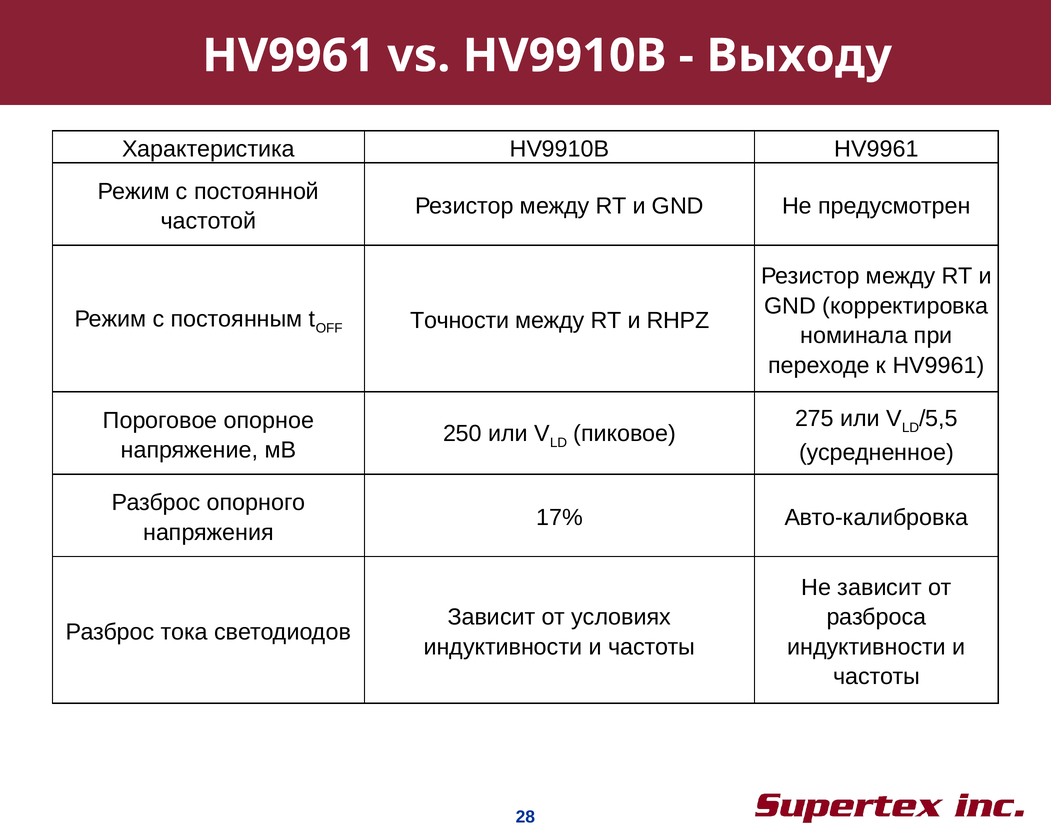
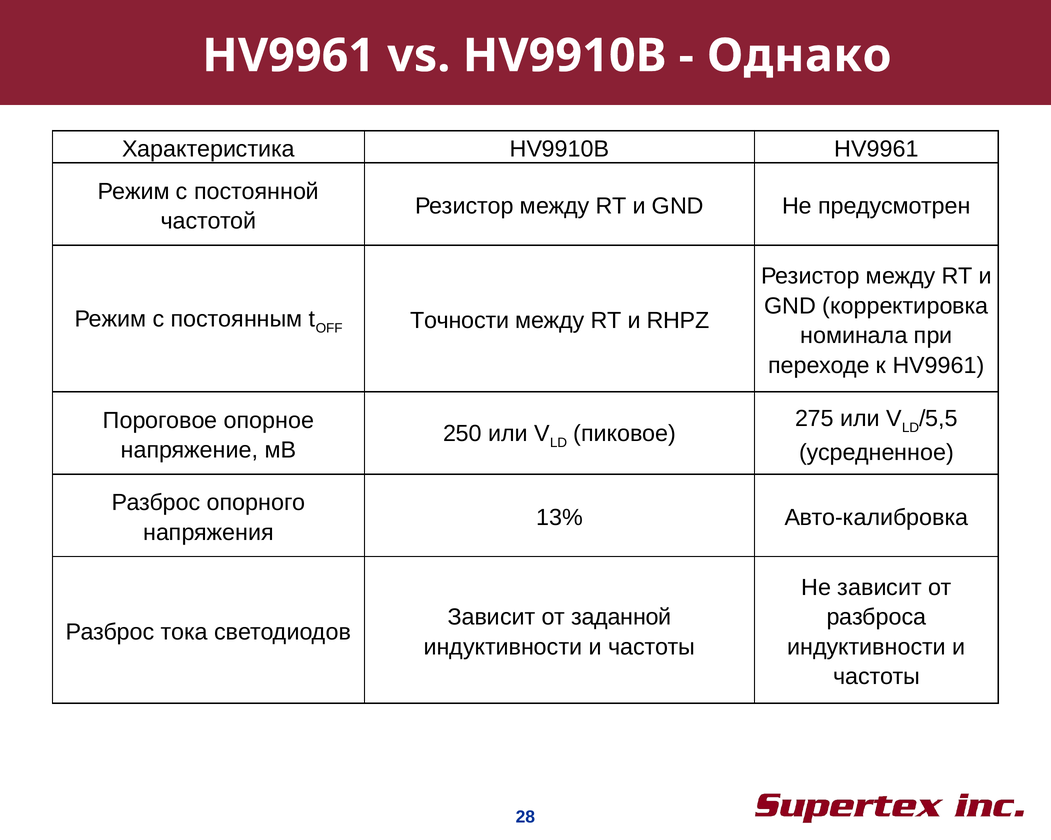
Выходу: Выходу -> Однако
17%: 17% -> 13%
условиях: условиях -> заданной
